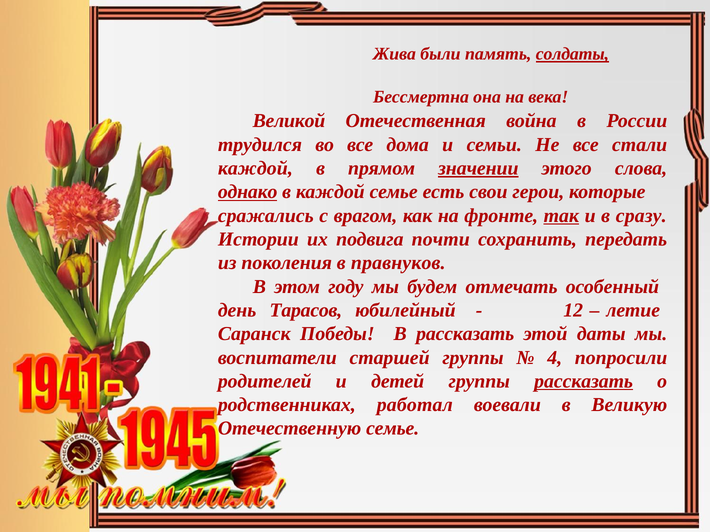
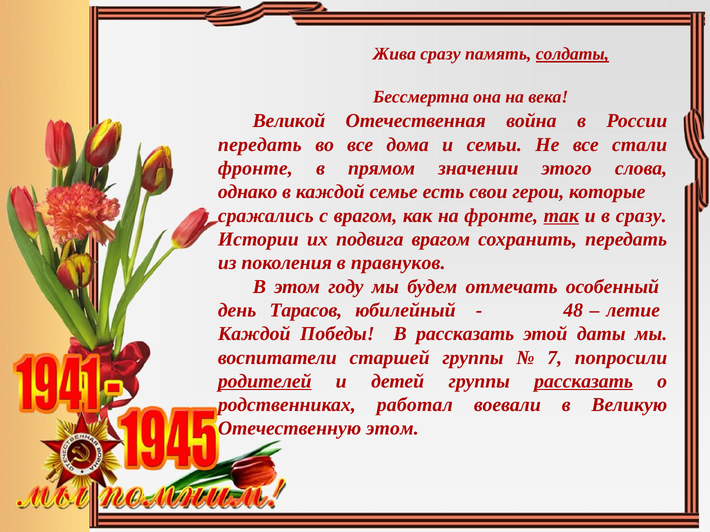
Жива были: были -> сразу
трудился at (260, 145): трудился -> передать
каждой at (255, 168): каждой -> фронте
значении underline: present -> none
однако underline: present -> none
подвига почти: почти -> врагом
12: 12 -> 48
Саранск at (254, 334): Саранск -> Каждой
4: 4 -> 7
родителей underline: none -> present
Отечественную семье: семье -> этом
